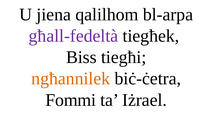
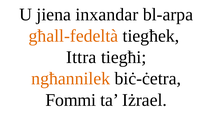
qalilhom: qalilhom -> inxandar
għall-fedeltà colour: purple -> orange
Biss: Biss -> Ittra
